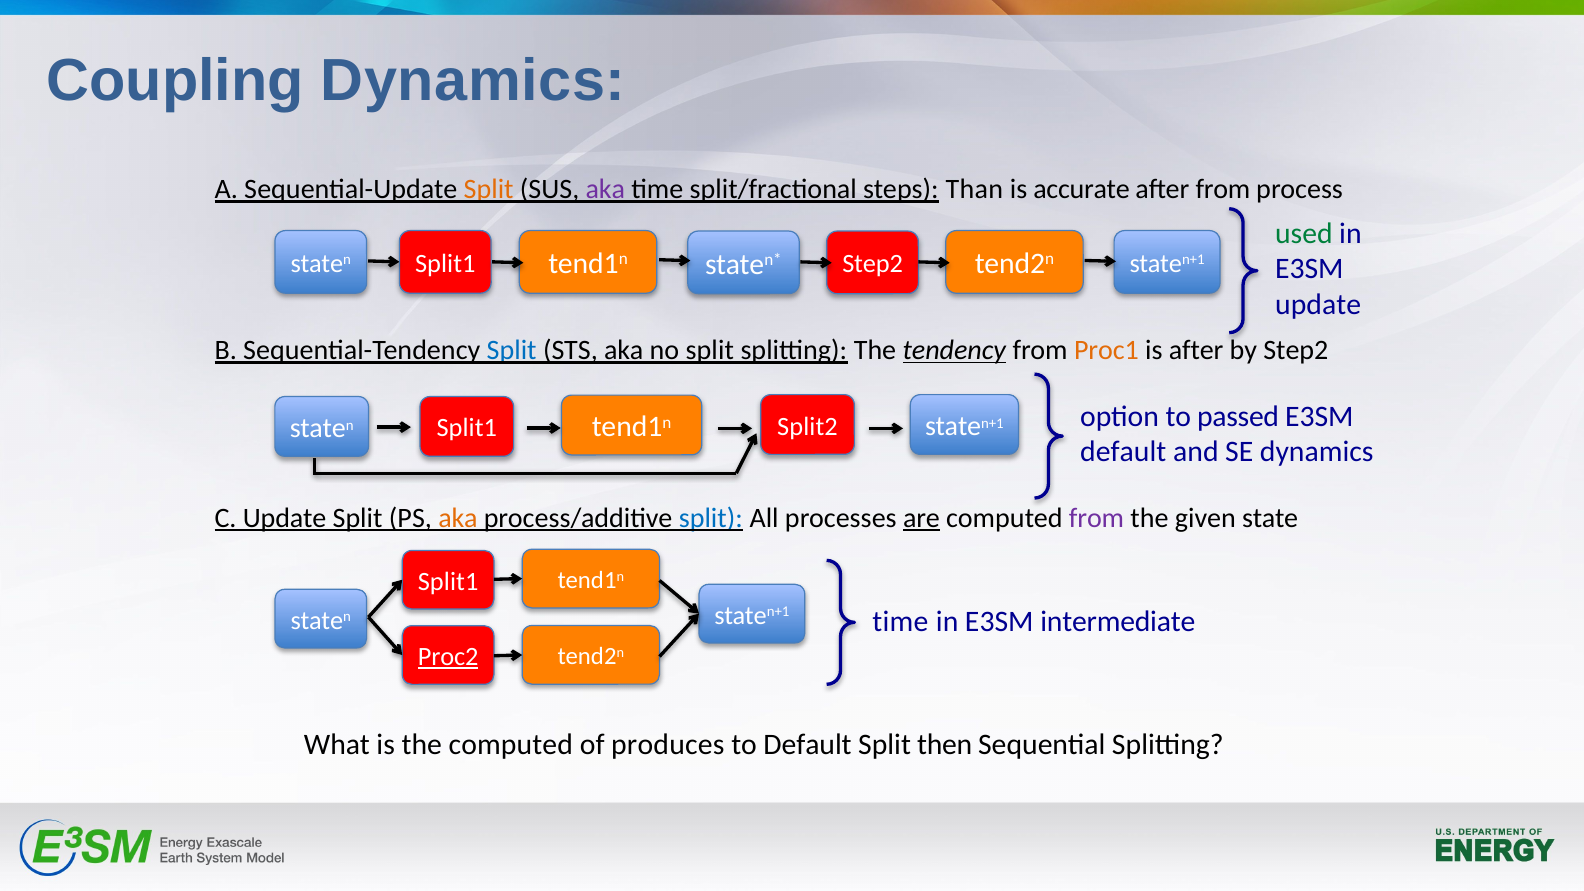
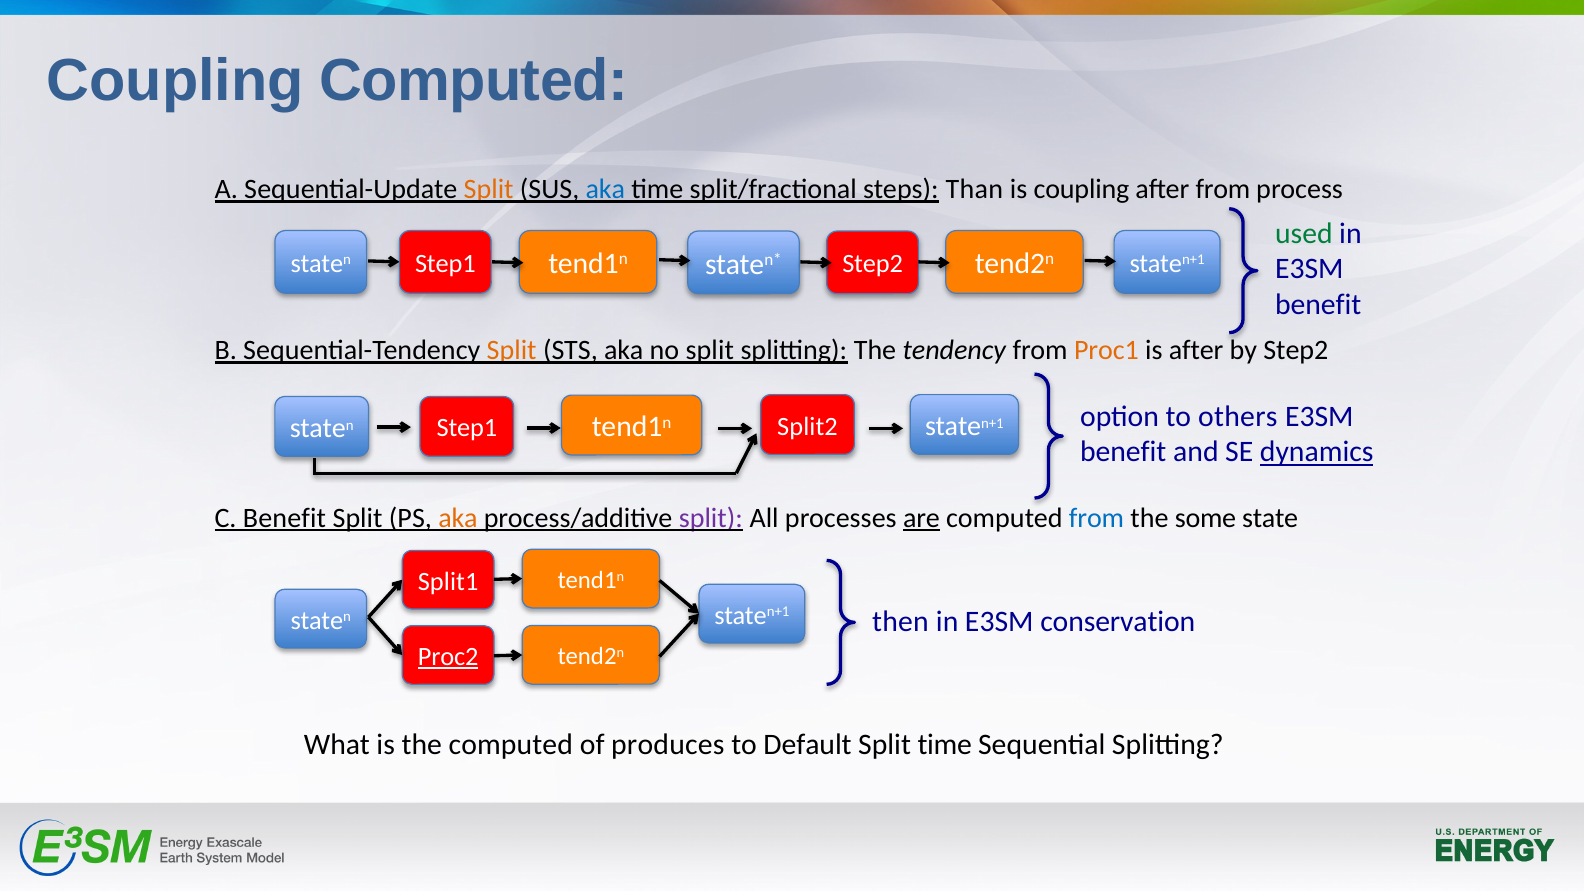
Coupling Dynamics: Dynamics -> Computed
aka at (605, 189) colour: purple -> blue
is accurate: accurate -> coupling
Split1 at (445, 264): Split1 -> Step1
update at (1318, 305): update -> benefit
Split at (512, 350) colour: blue -> orange
tendency underline: present -> none
passed: passed -> others
Split1 at (467, 428): Split1 -> Step1
default at (1123, 452): default -> benefit
dynamics at (1317, 452) underline: none -> present
C Update: Update -> Benefit
split at (711, 518) colour: blue -> purple
from at (1097, 518) colour: purple -> blue
given: given -> some
time at (900, 622): time -> then
intermediate: intermediate -> conservation
Split then: then -> time
